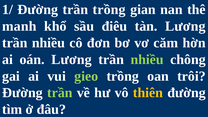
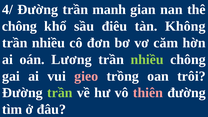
1/: 1/ -> 4/
trần trồng: trồng -> manh
manh at (19, 26): manh -> chông
tàn Lương: Lương -> Không
gieo colour: light green -> pink
thiên colour: yellow -> pink
